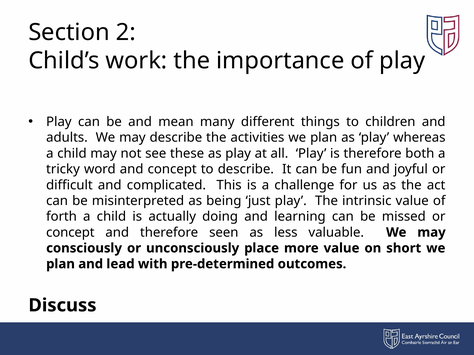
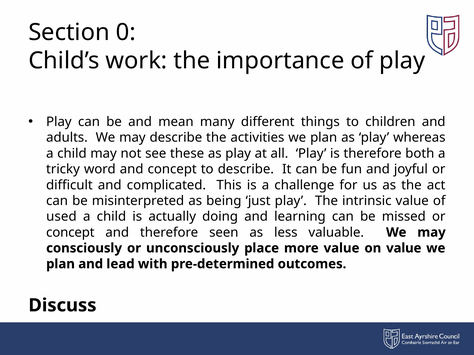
2: 2 -> 0
forth: forth -> used
on short: short -> value
